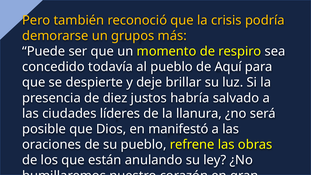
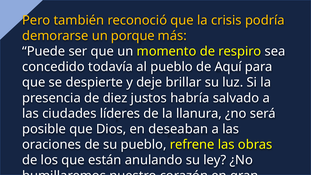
grupos: grupos -> porque
manifestó: manifestó -> deseaban
